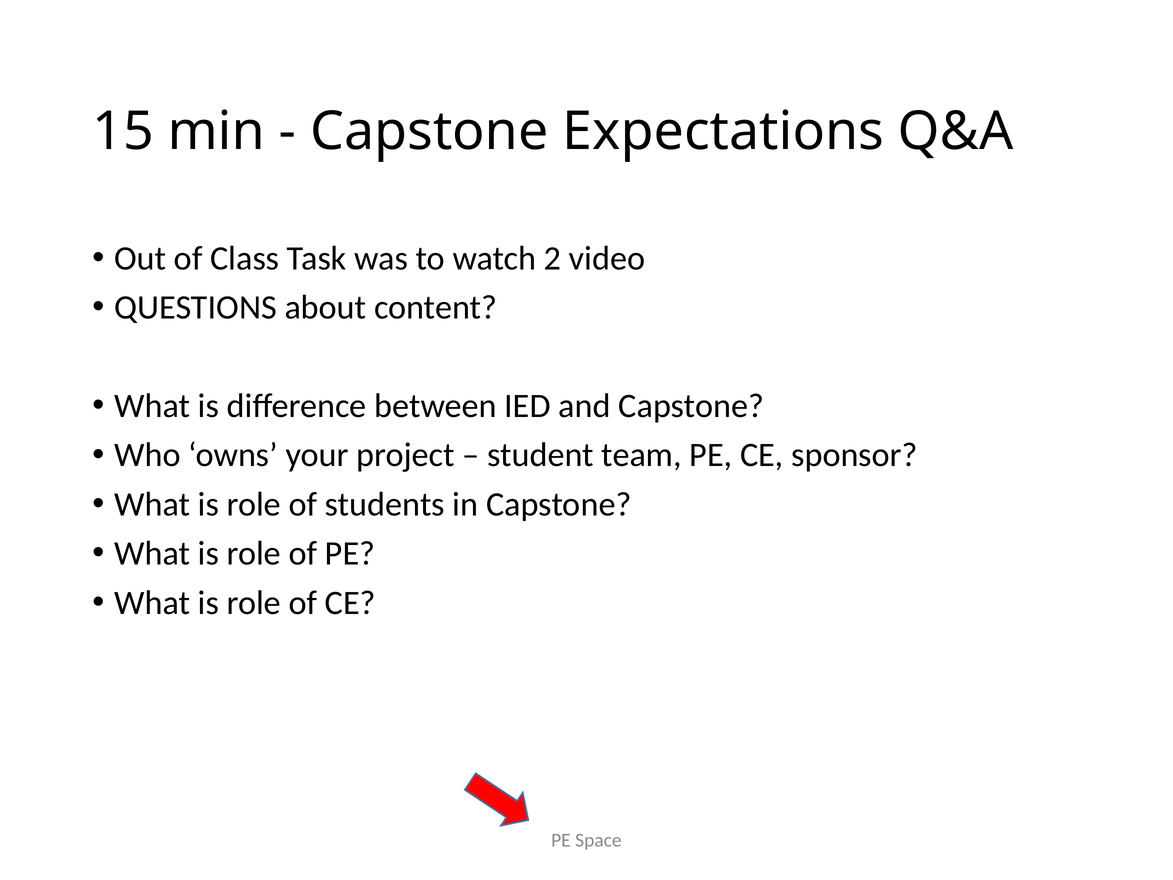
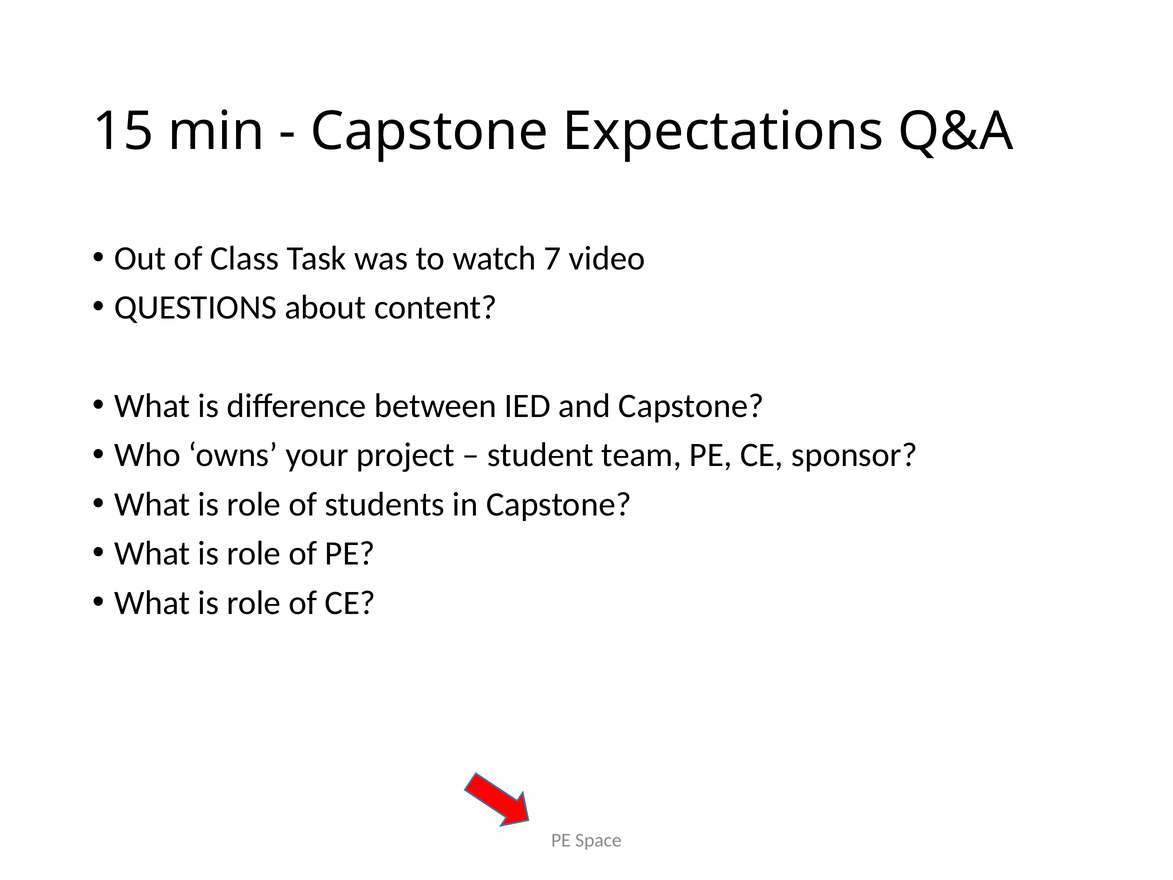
2: 2 -> 7
